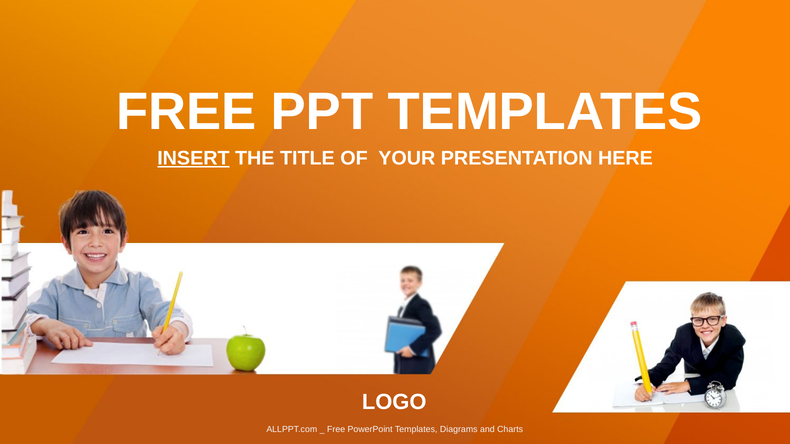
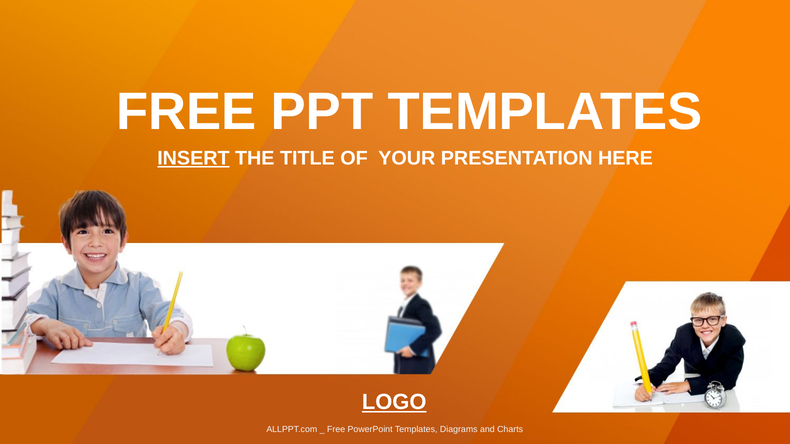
LOGO underline: none -> present
